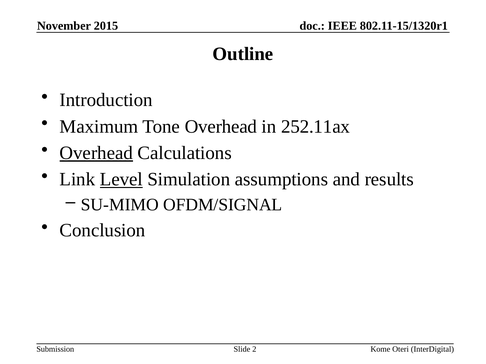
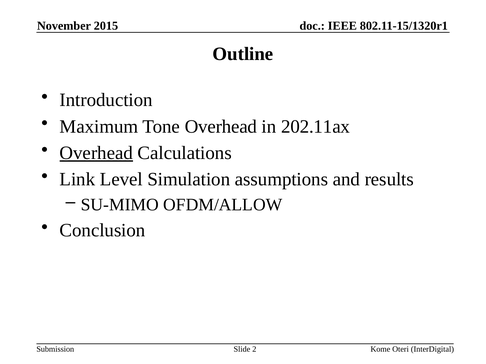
252.11ax: 252.11ax -> 202.11ax
Level underline: present -> none
OFDM/SIGNAL: OFDM/SIGNAL -> OFDM/ALLOW
